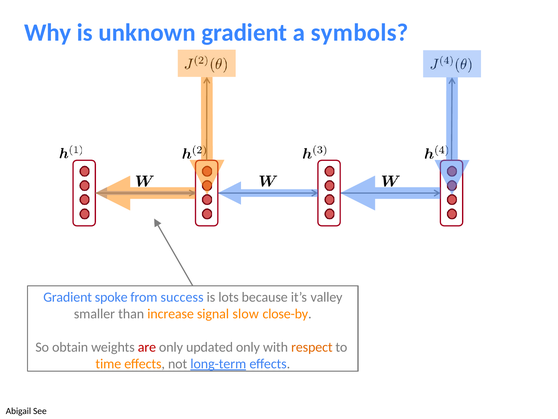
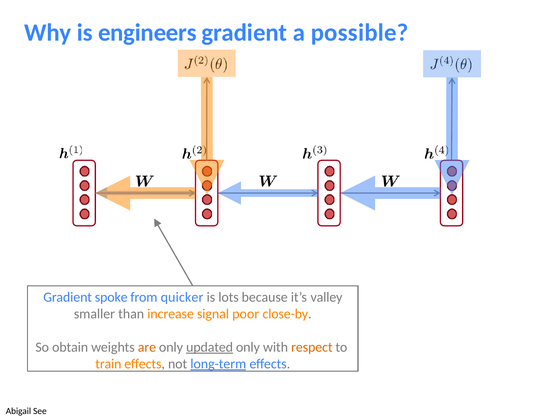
unknown: unknown -> engineers
symbols: symbols -> possible
success: success -> quicker
slow: slow -> poor
are colour: red -> orange
updated underline: none -> present
time: time -> train
